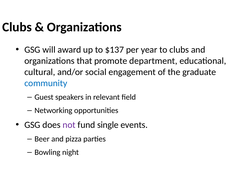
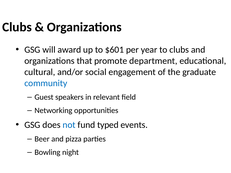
$137: $137 -> $601
not colour: purple -> blue
single: single -> typed
